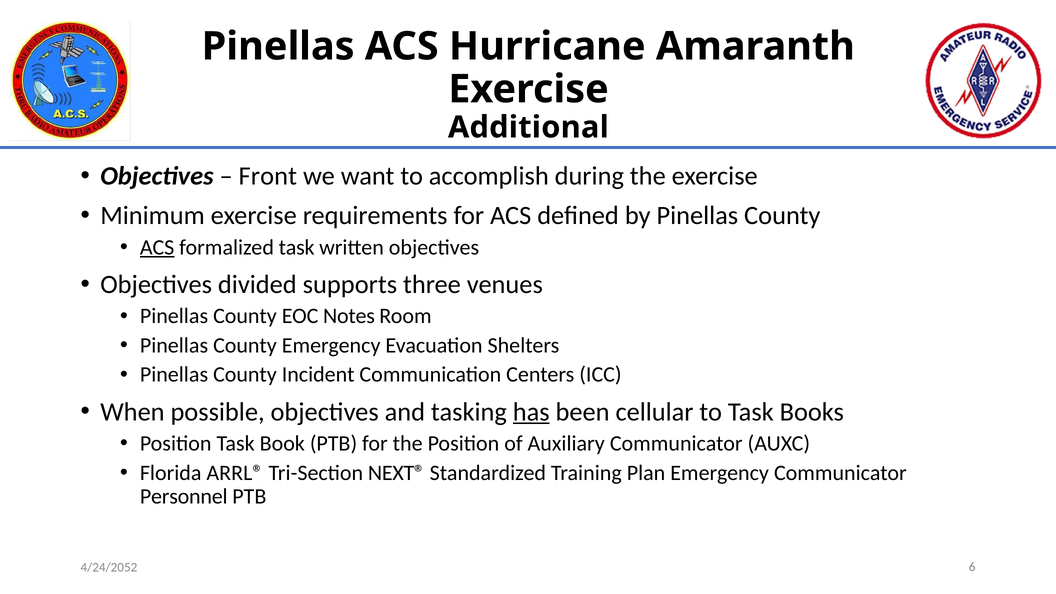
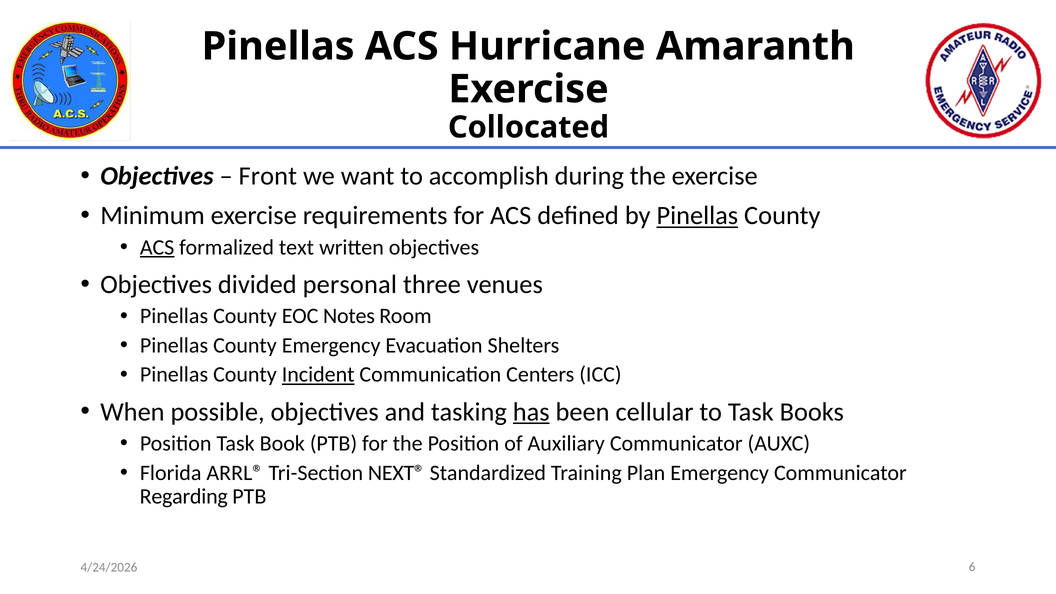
Additional: Additional -> Collocated
Pinellas at (697, 216) underline: none -> present
formalized task: task -> text
supports: supports -> personal
Incident underline: none -> present
Personnel: Personnel -> Regarding
4/24/2052: 4/24/2052 -> 4/24/2026
